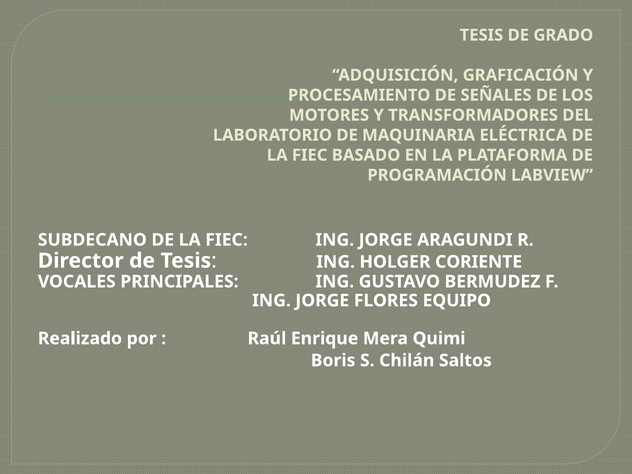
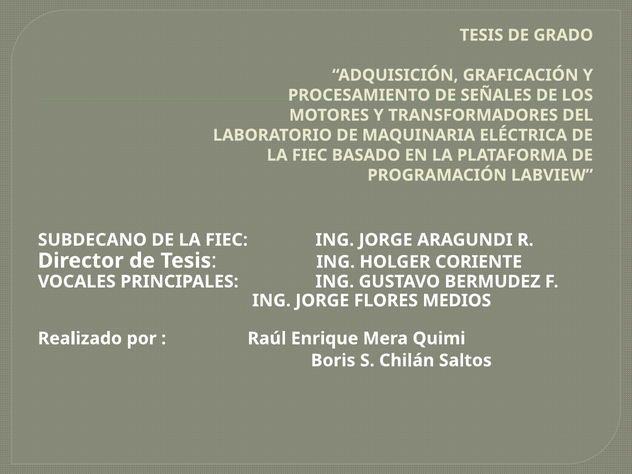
EQUIPO: EQUIPO -> MEDIOS
